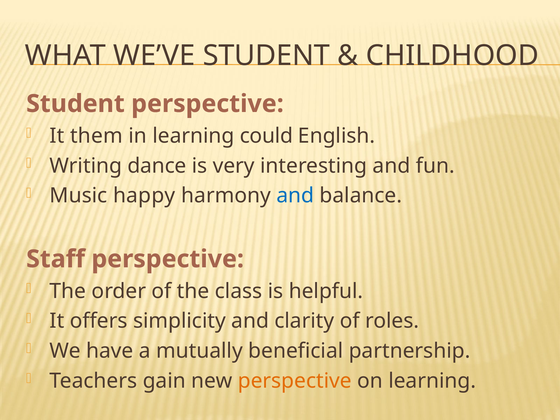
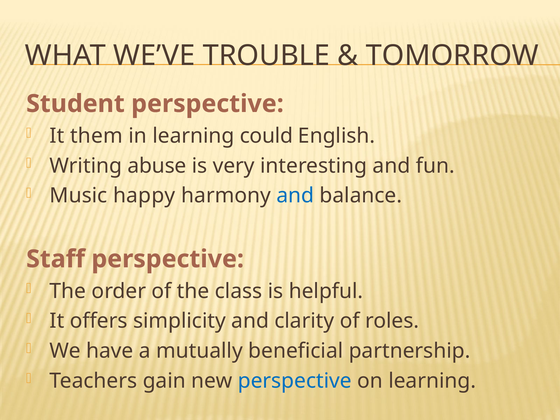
WE’VE STUDENT: STUDENT -> TROUBLE
CHILDHOOD: CHILDHOOD -> TOMORROW
dance: dance -> abuse
perspective at (295, 381) colour: orange -> blue
